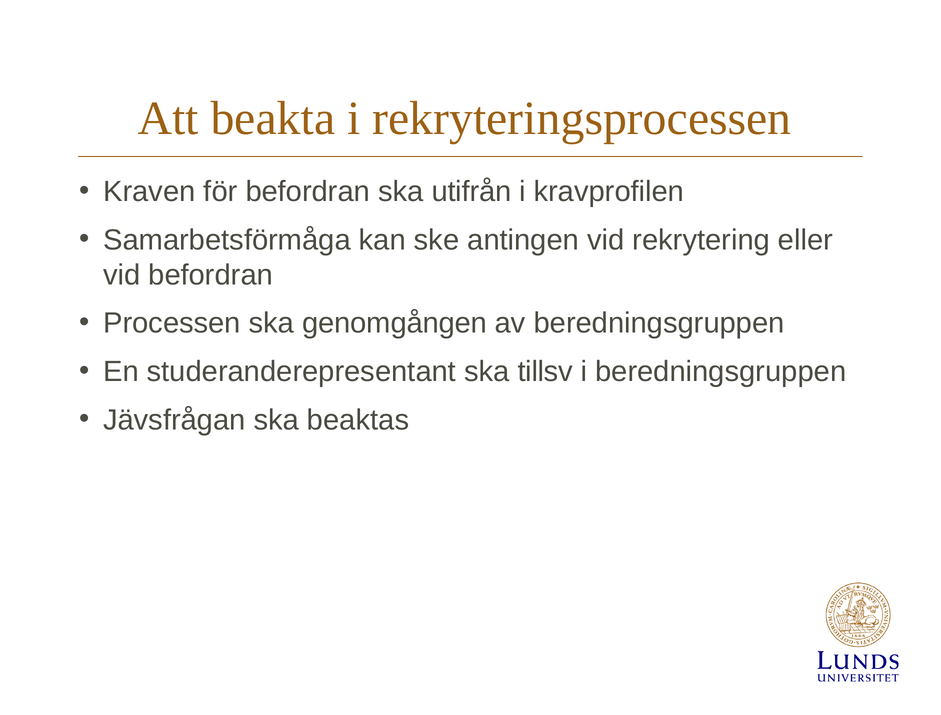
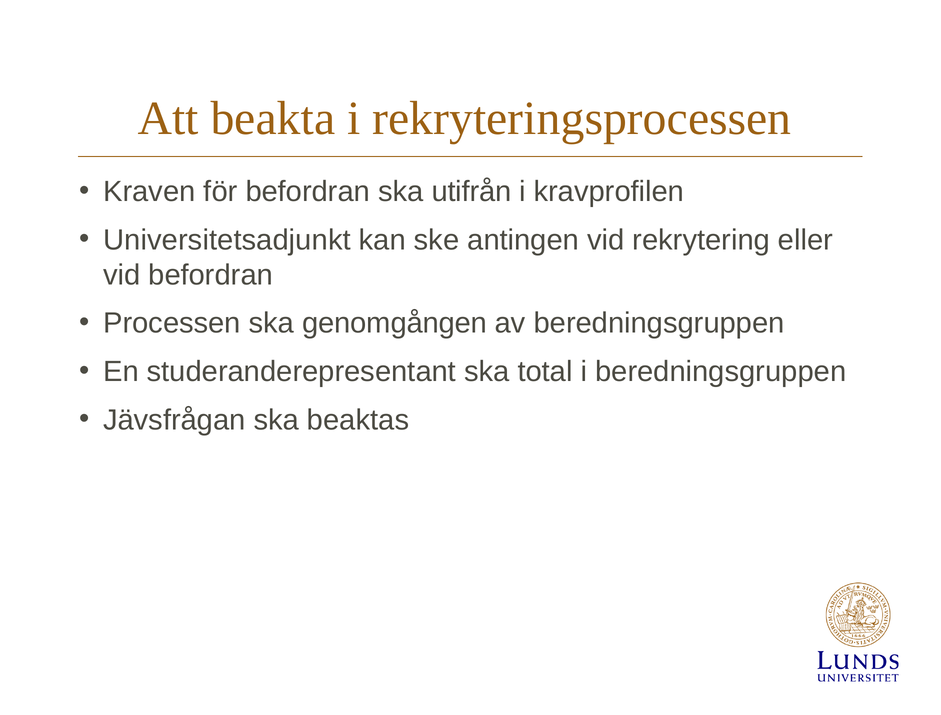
Samarbetsförmåga: Samarbetsförmåga -> Universitetsadjunkt
tillsv: tillsv -> total
